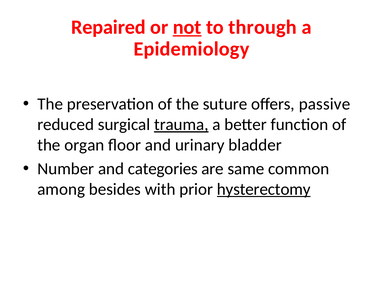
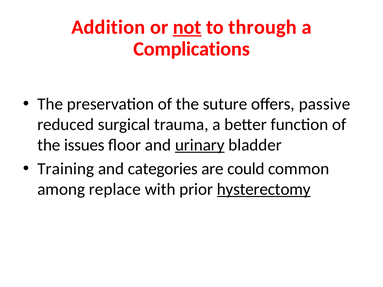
Repaired: Repaired -> Addition
Epidemiology: Epidemiology -> Complications
trauma underline: present -> none
organ: organ -> issues
urinary underline: none -> present
Number: Number -> Training
same: same -> could
besides: besides -> replace
